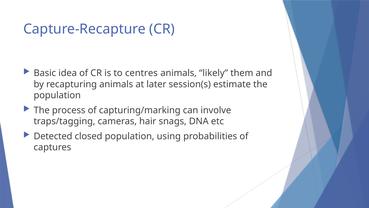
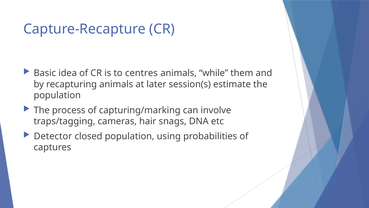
likely: likely -> while
Detected: Detected -> Detector
